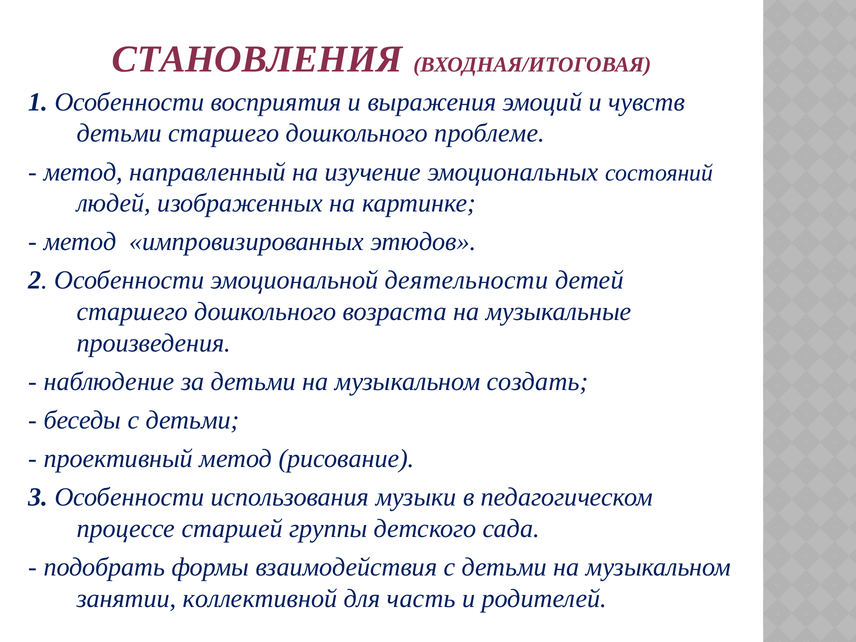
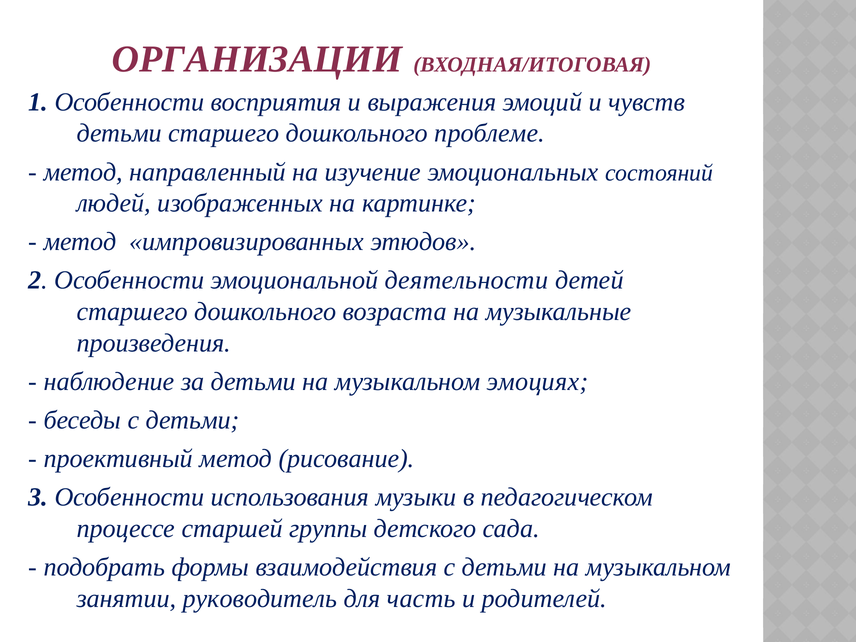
СТАНОВЛЕНИЯ: СТАНОВЛЕНИЯ -> ОРГАНИЗАЦИИ
создать: создать -> эмоциях
коллективной: коллективной -> руководитель
